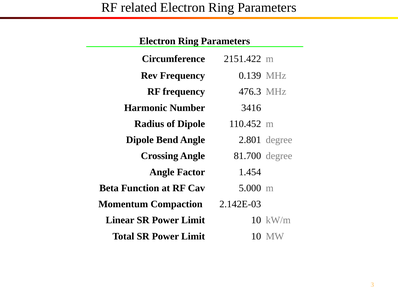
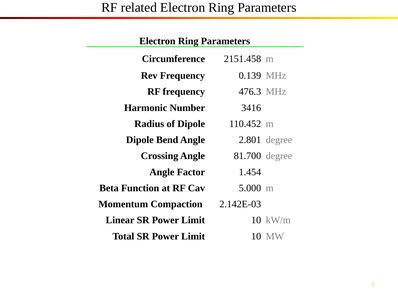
2151.422: 2151.422 -> 2151.458
